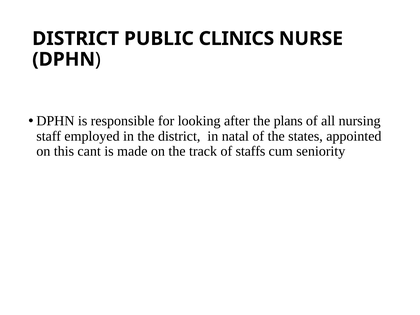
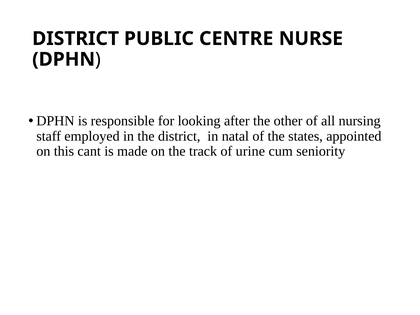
CLINICS: CLINICS -> CENTRE
plans: plans -> other
staffs: staffs -> urine
